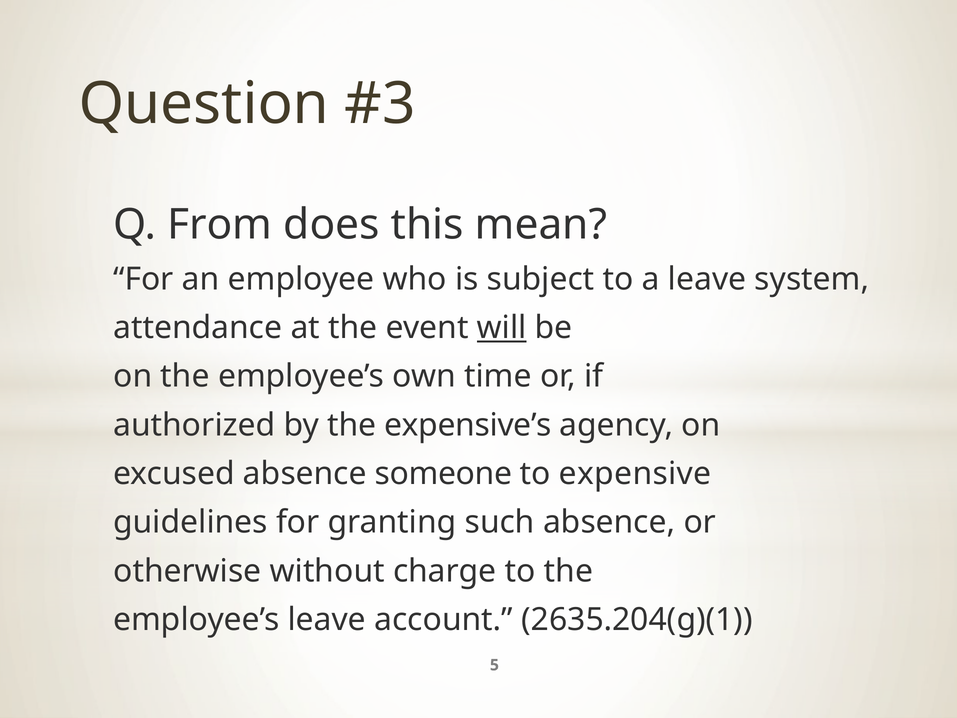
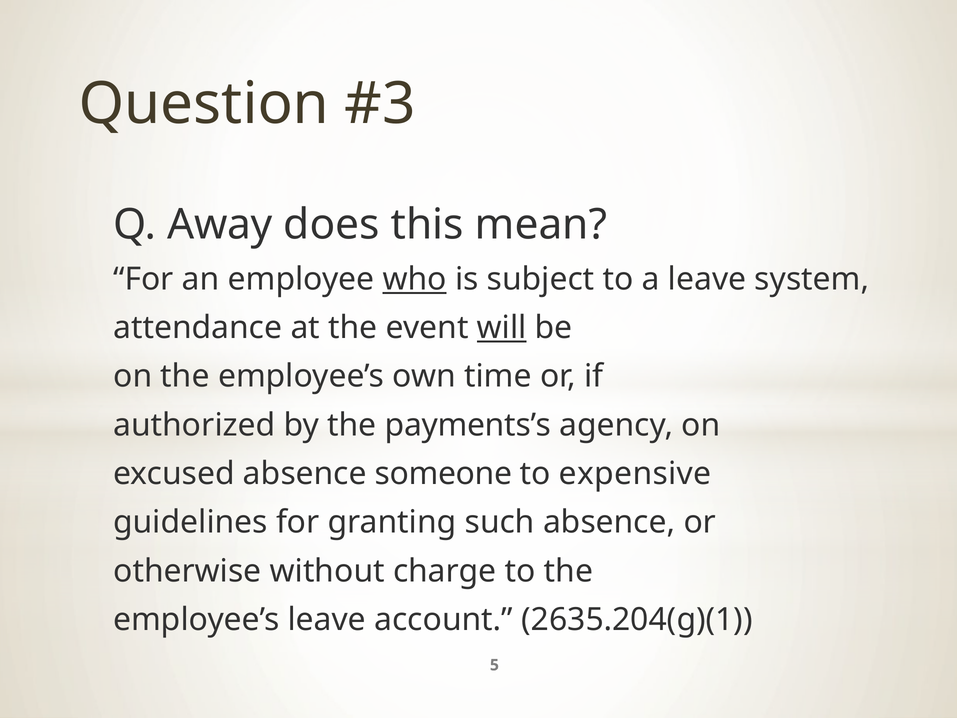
From: From -> Away
who underline: none -> present
expensive’s: expensive’s -> payments’s
